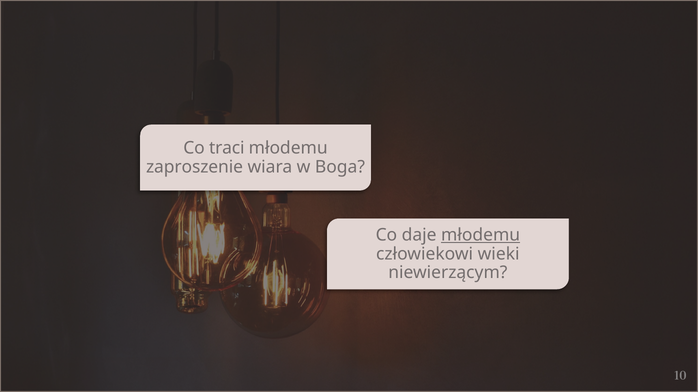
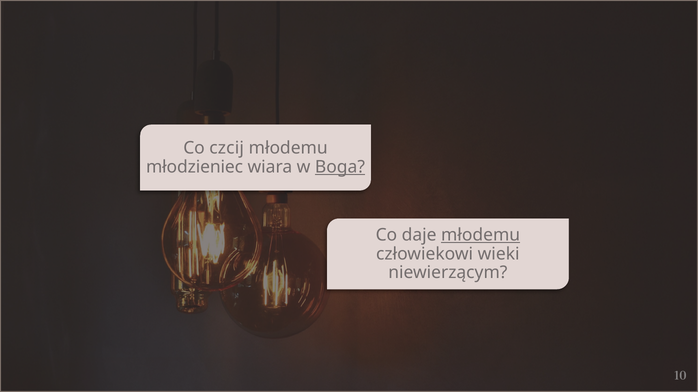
traci: traci -> czcij
zaproszenie: zaproszenie -> młodzieniec
Boga underline: none -> present
